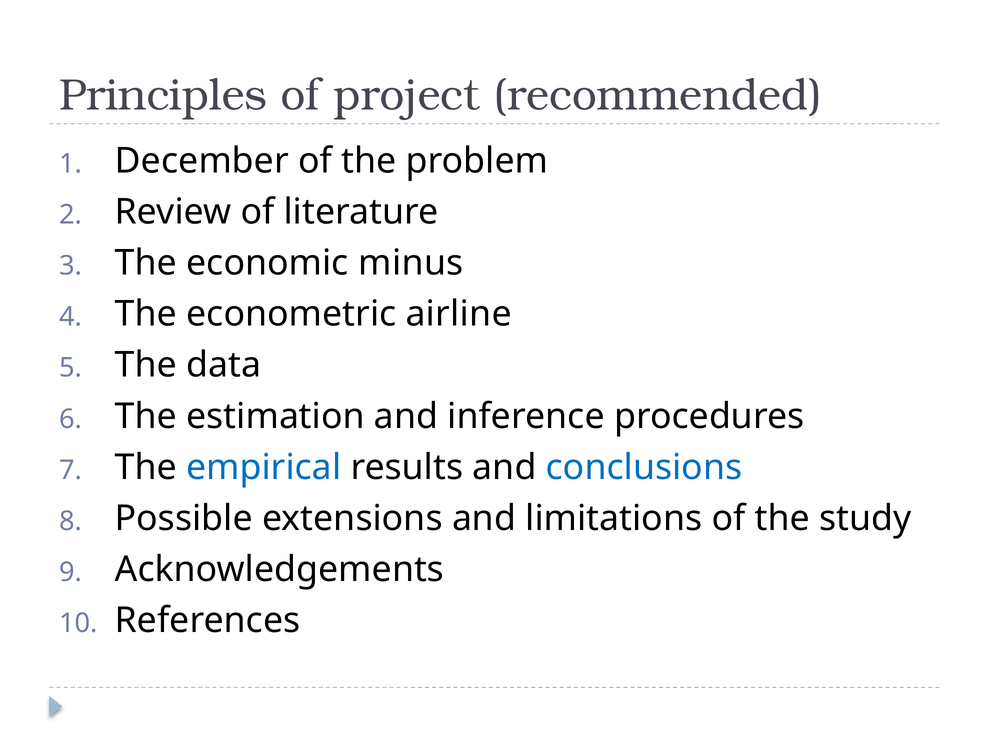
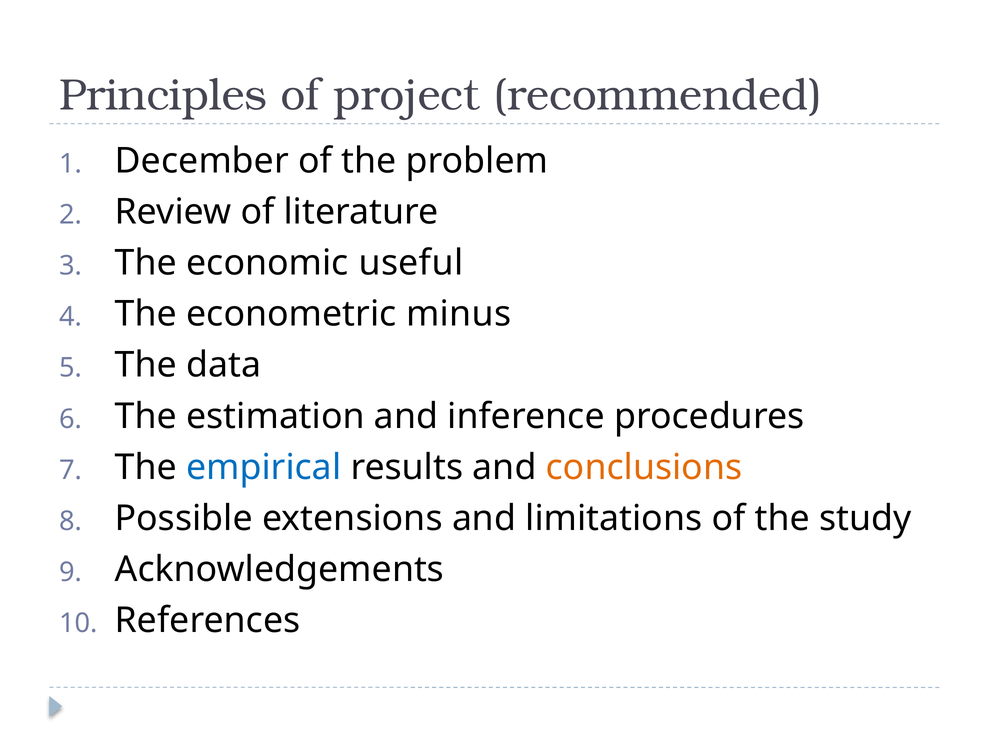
minus: minus -> useful
airline: airline -> minus
conclusions colour: blue -> orange
